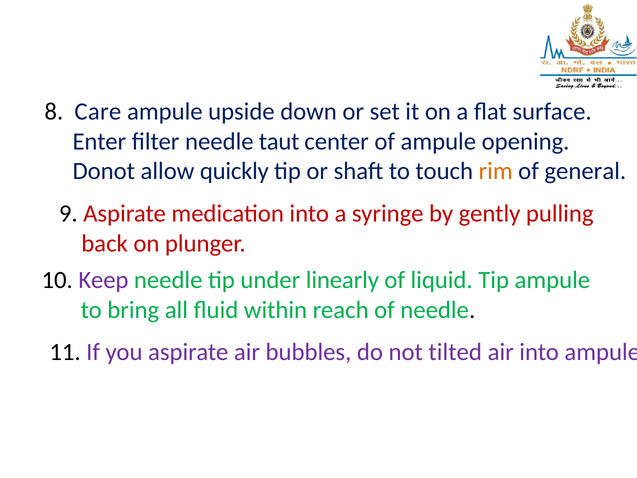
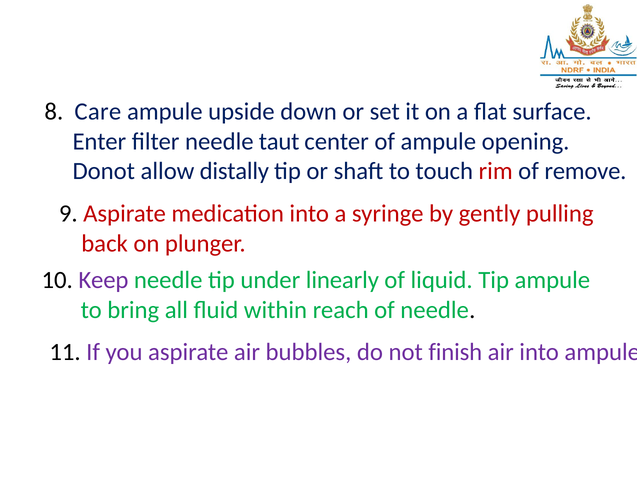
quickly: quickly -> distally
rim colour: orange -> red
general: general -> remove
tilted: tilted -> finish
